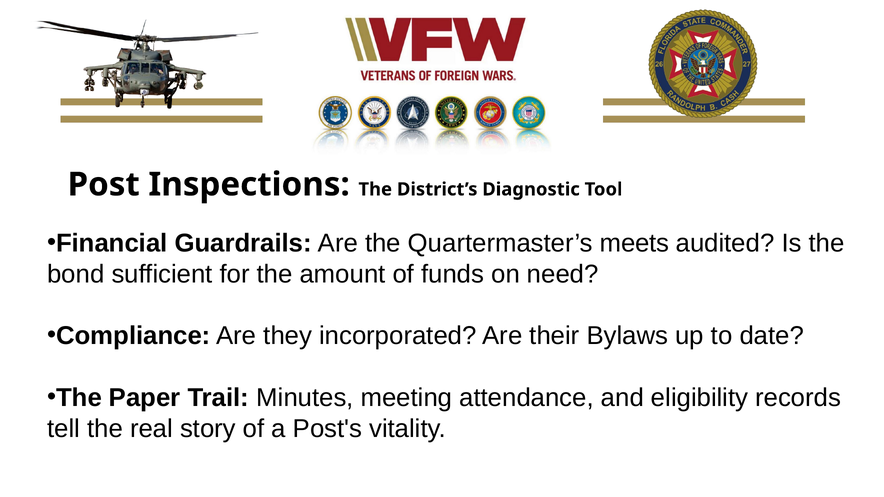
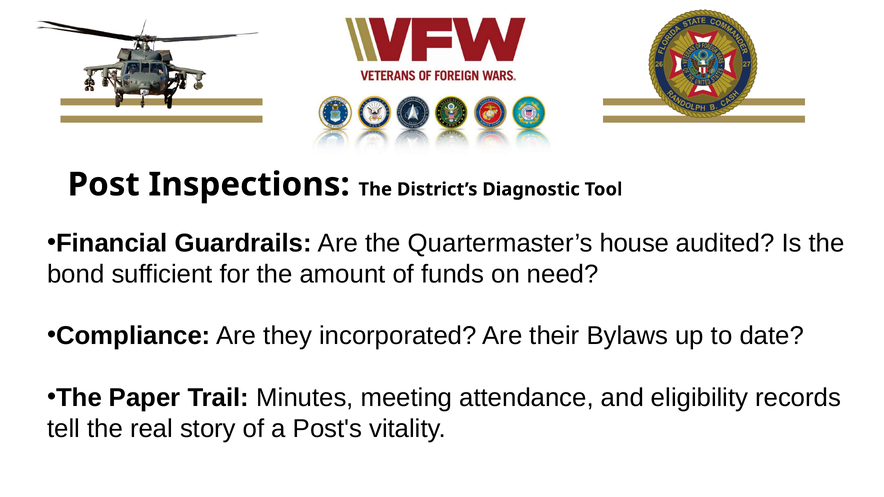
meets: meets -> house
